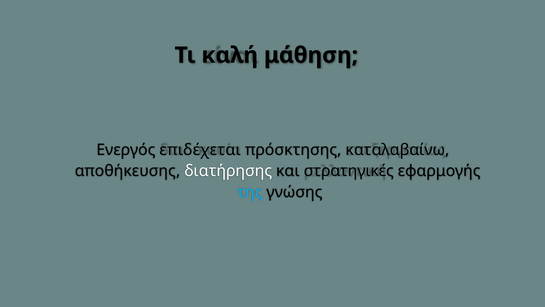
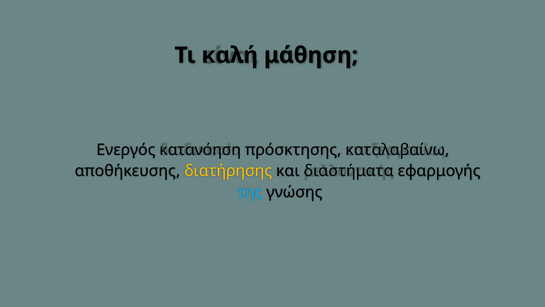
επιδέχεται: επιδέχεται -> κατανόηση
διατήρησης colour: white -> yellow
στρατηγικές: στρατηγικές -> διαστήματα
